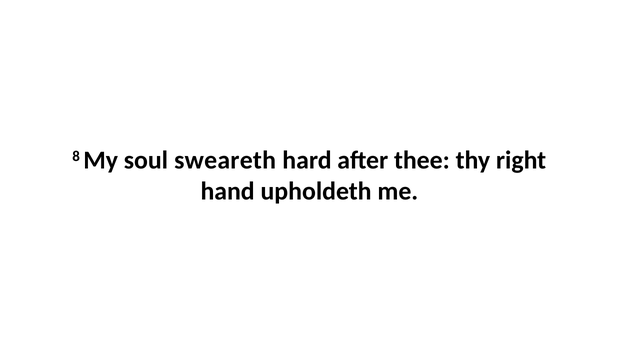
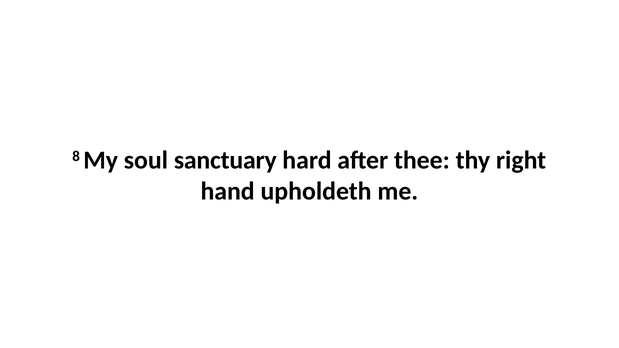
sweareth: sweareth -> sanctuary
